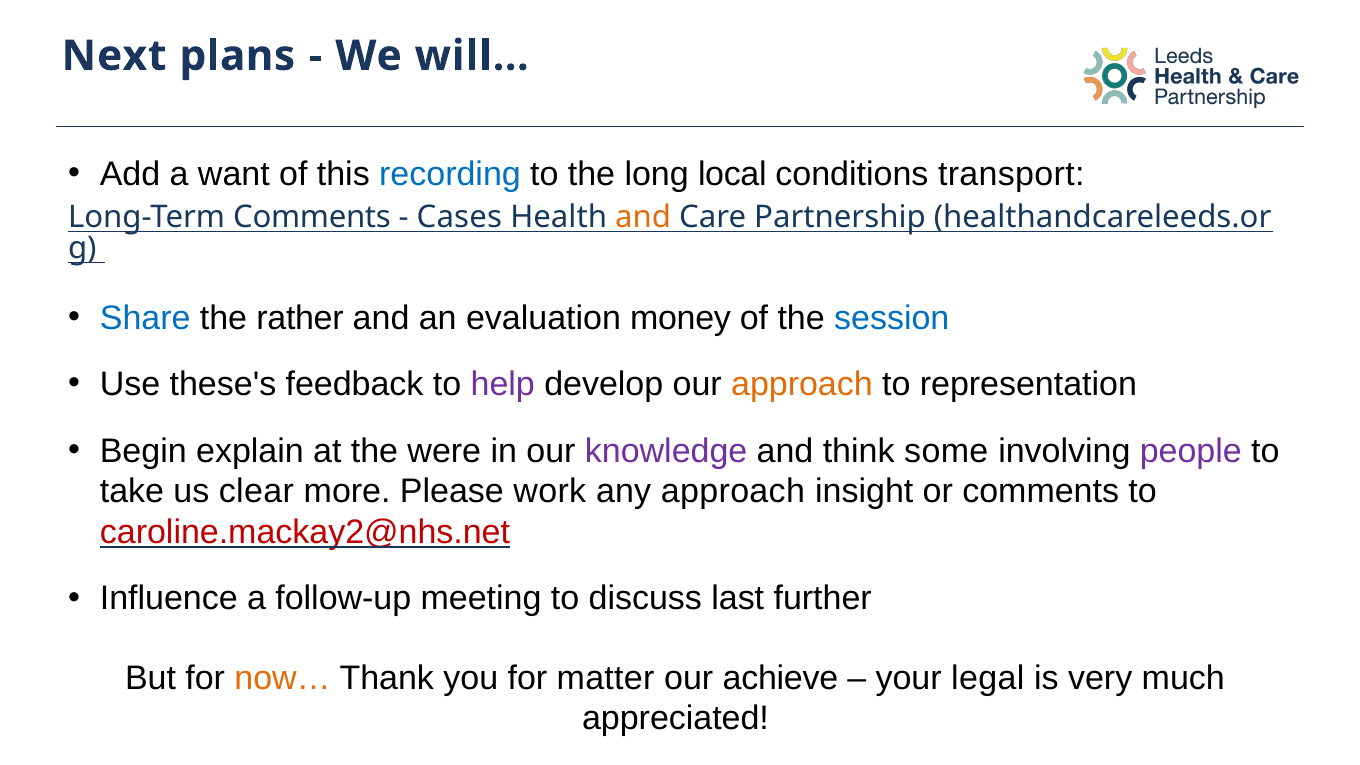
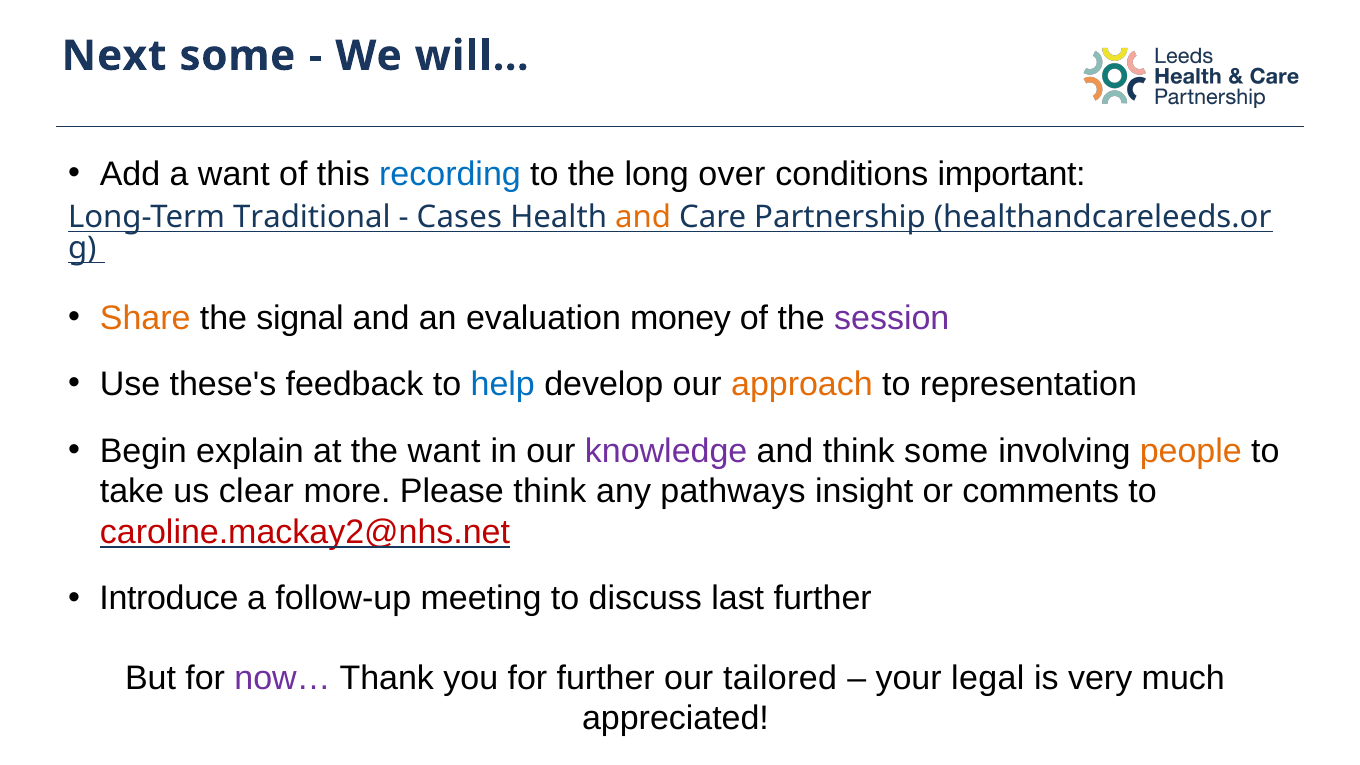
Next plans: plans -> some
local: local -> over
transport: transport -> important
Long-Term Comments: Comments -> Traditional
Share colour: blue -> orange
rather: rather -> signal
session colour: blue -> purple
help colour: purple -> blue
the were: were -> want
people colour: purple -> orange
Please work: work -> think
any approach: approach -> pathways
Influence: Influence -> Introduce
now… colour: orange -> purple
for matter: matter -> further
achieve: achieve -> tailored
